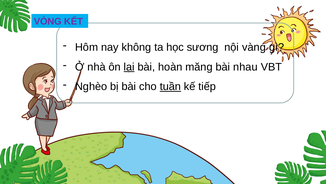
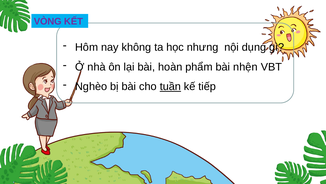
sương: sương -> nhưng
vàng: vàng -> dụng
lại underline: present -> none
măng: măng -> phẩm
nhau: nhau -> nhện
